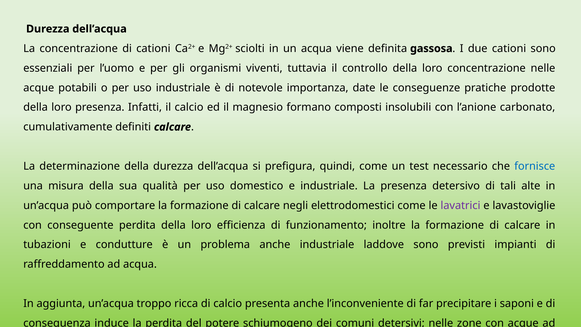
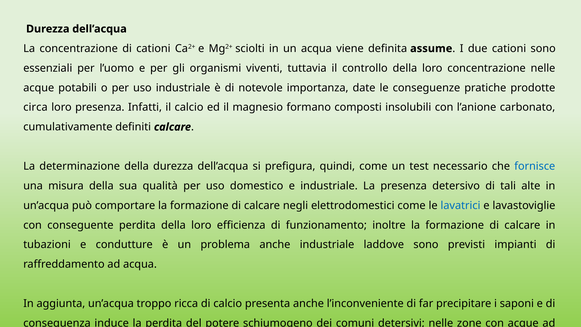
gassosa: gassosa -> assume
della at (36, 107): della -> circa
lavatrici colour: purple -> blue
